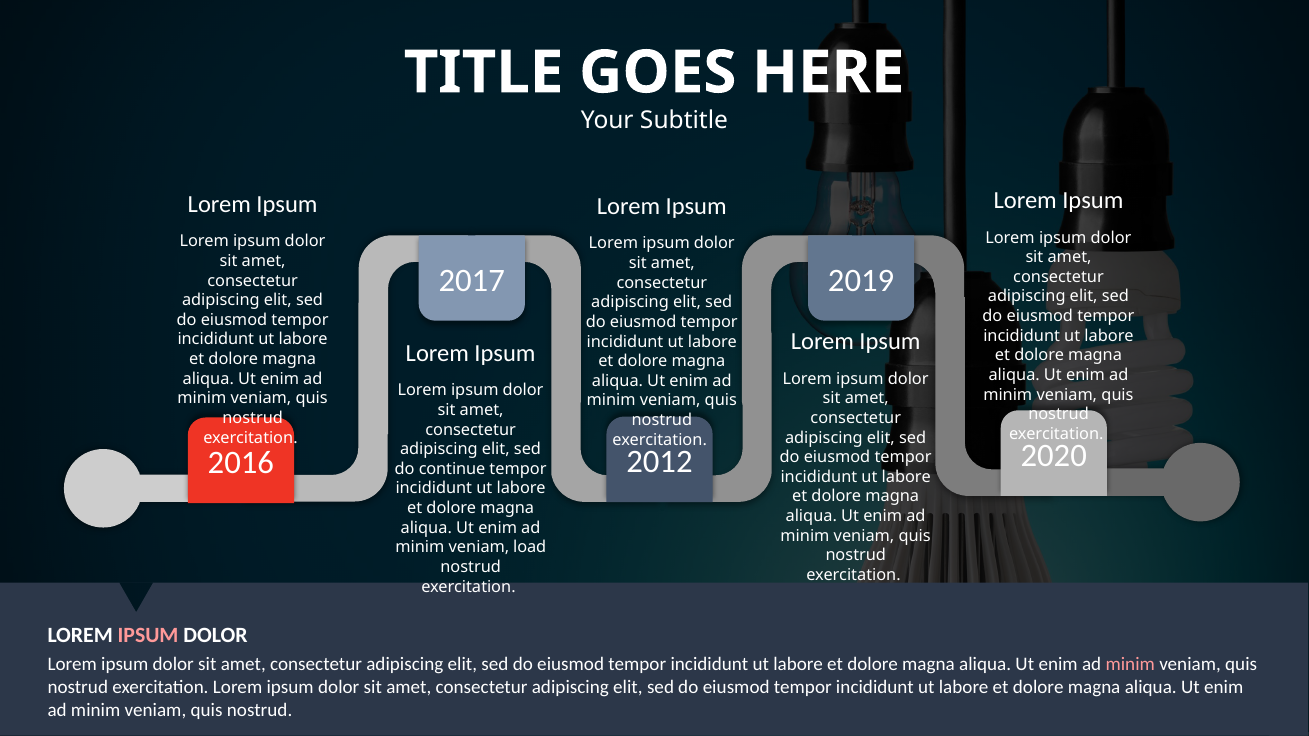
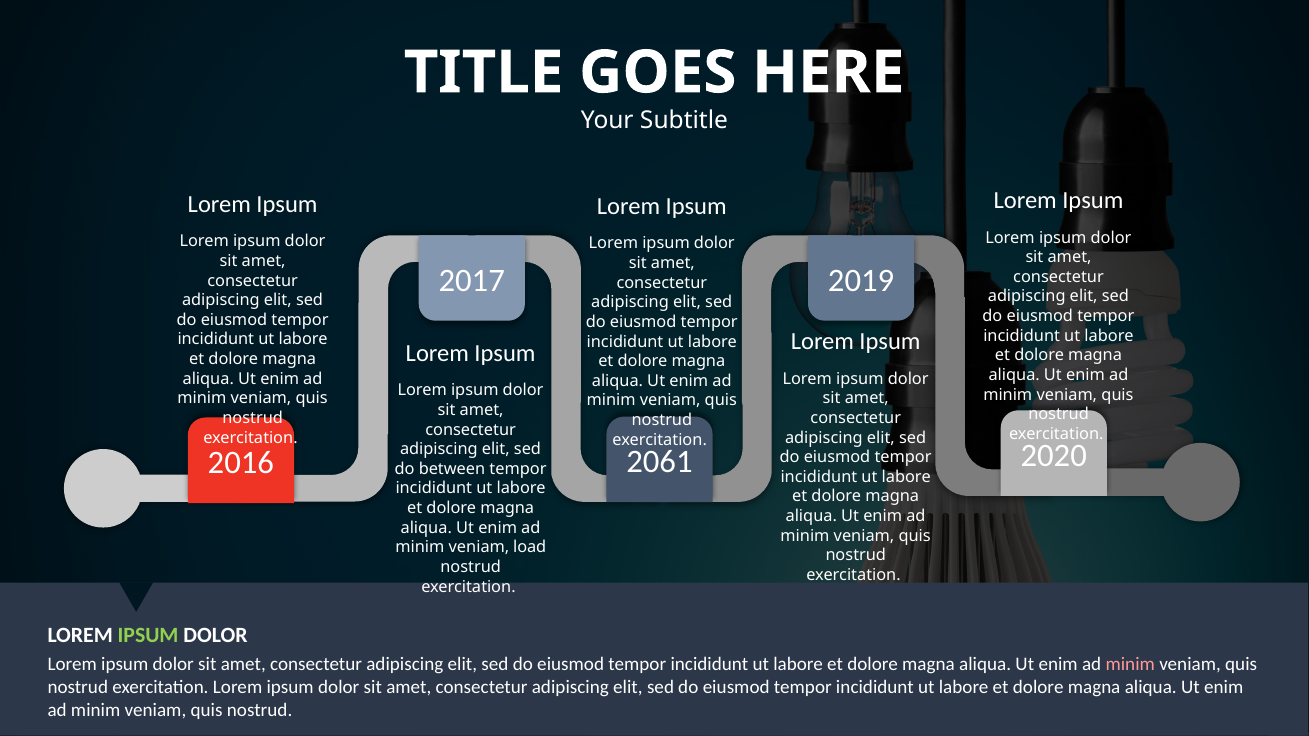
2012: 2012 -> 2061
continue: continue -> between
IPSUM at (148, 635) colour: pink -> light green
